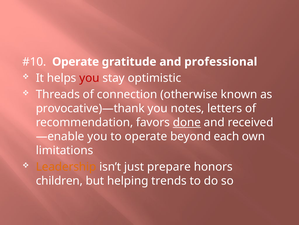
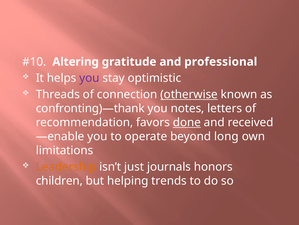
Operate at (76, 62): Operate -> Altering
you at (89, 78) colour: red -> purple
otherwise underline: none -> present
provocative)—thank: provocative)—thank -> confronting)—thank
each: each -> long
prepare: prepare -> journals
